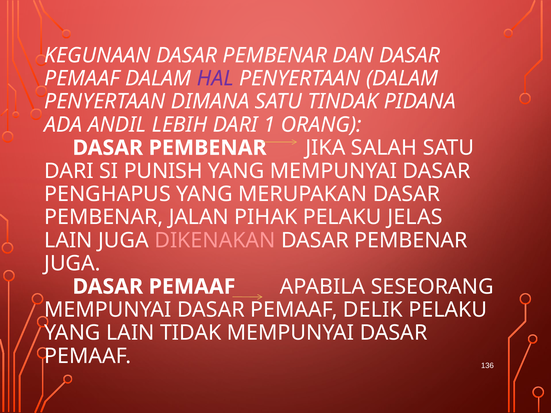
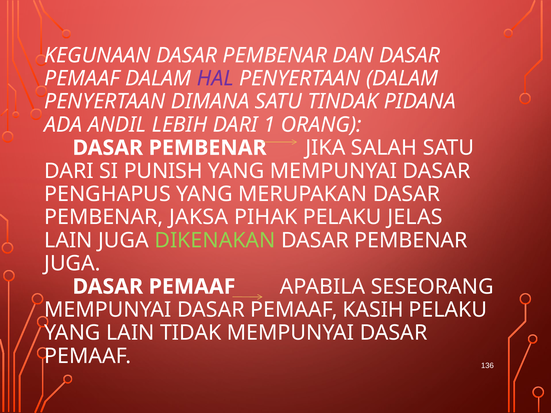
JALAN: JALAN -> JAKSA
DIKENAKAN colour: pink -> light green
DELIK: DELIK -> KASIH
